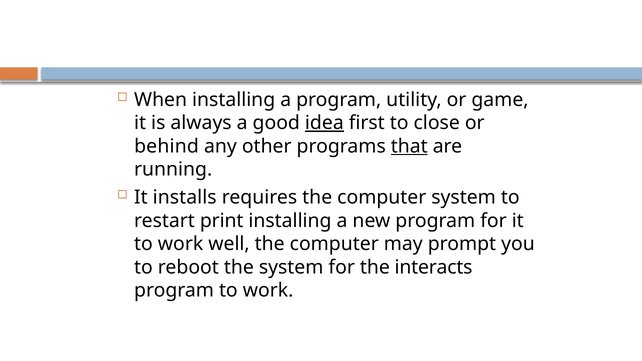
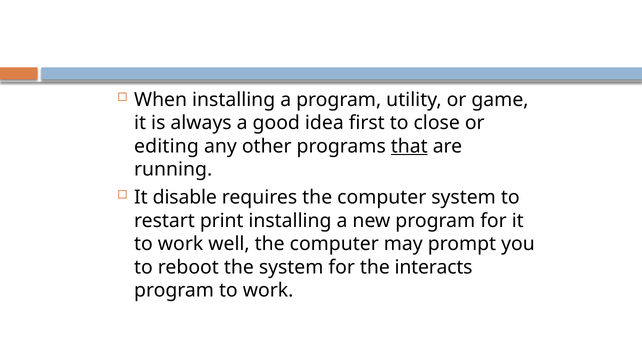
idea underline: present -> none
behind: behind -> editing
installs: installs -> disable
